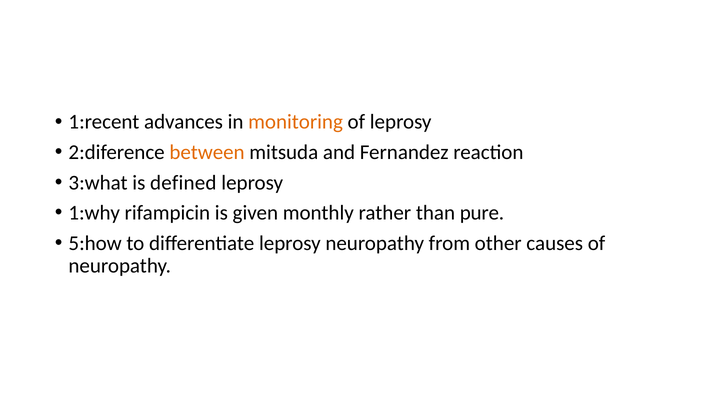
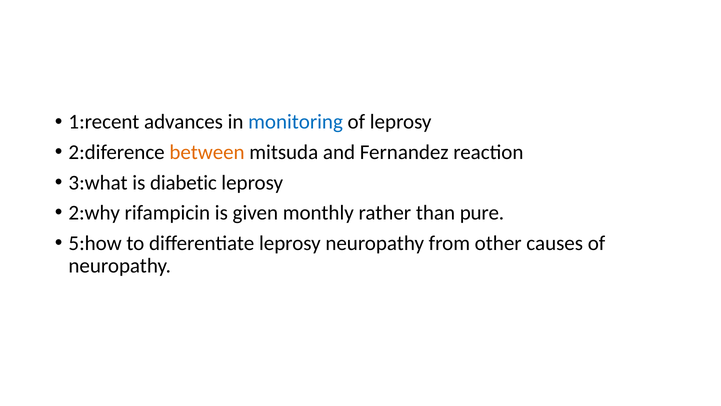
monitoring colour: orange -> blue
defined: defined -> diabetic
1:why: 1:why -> 2:why
